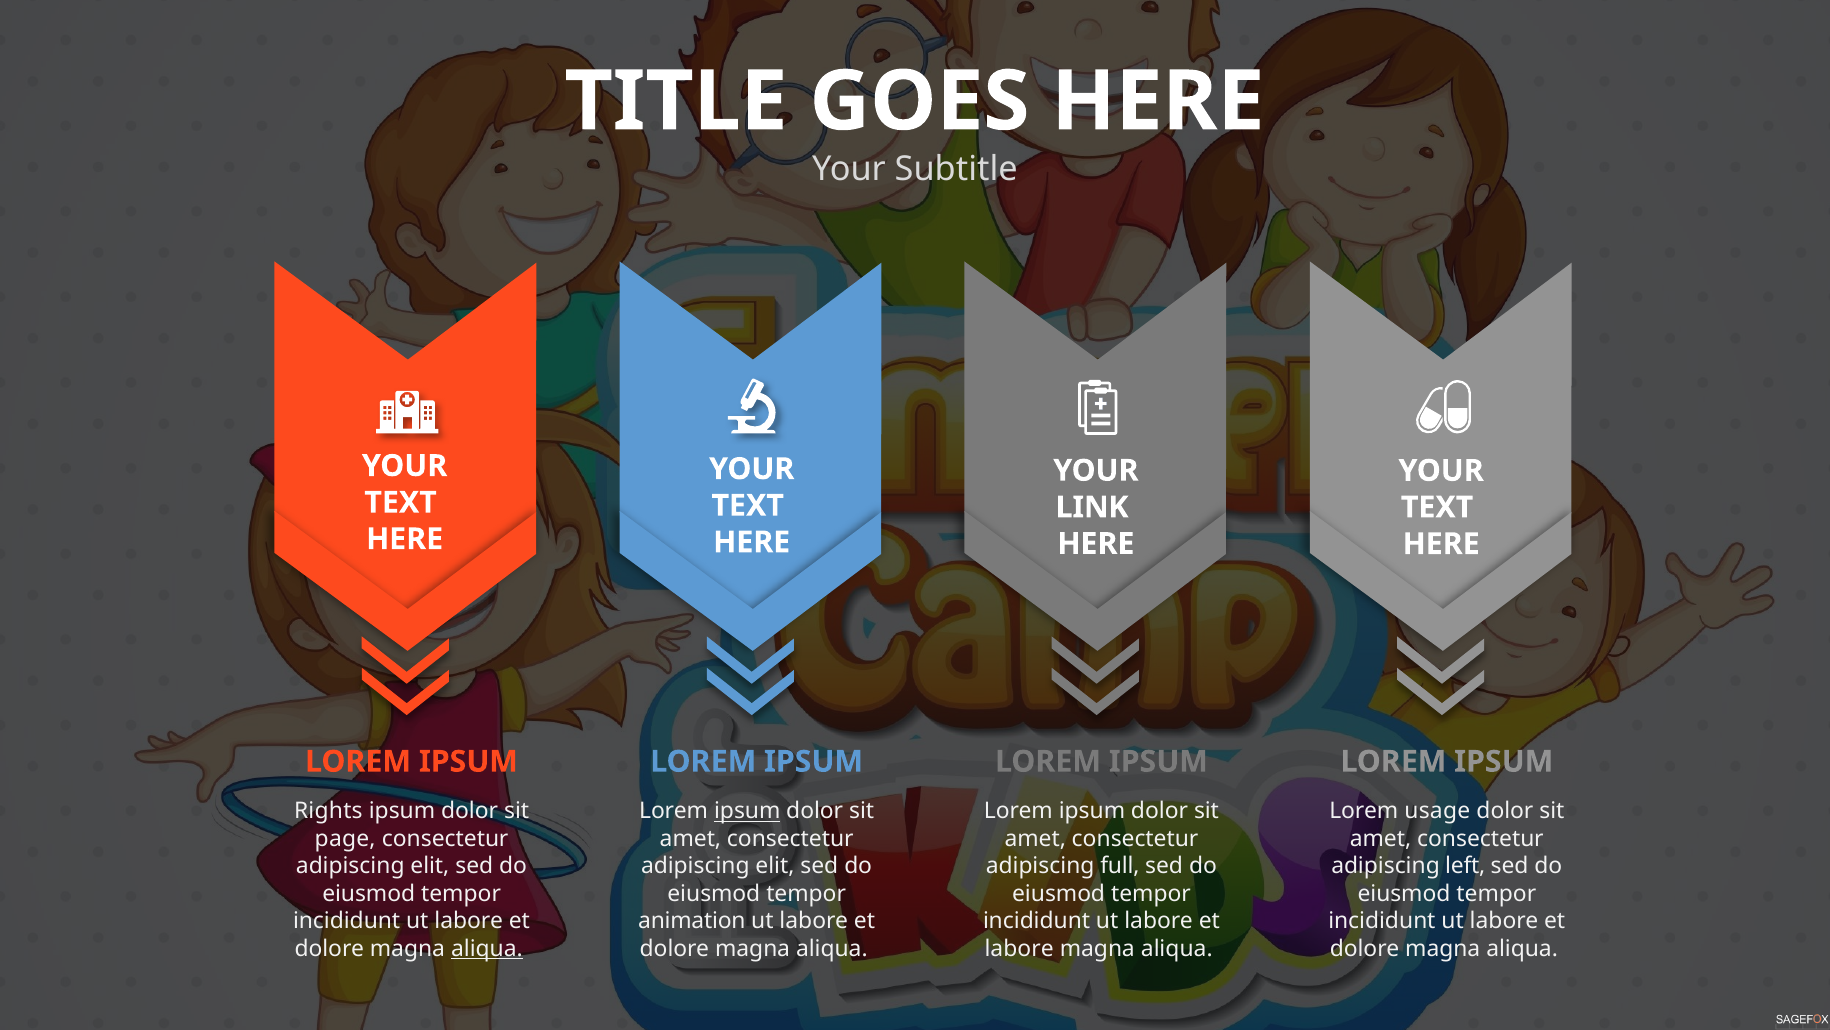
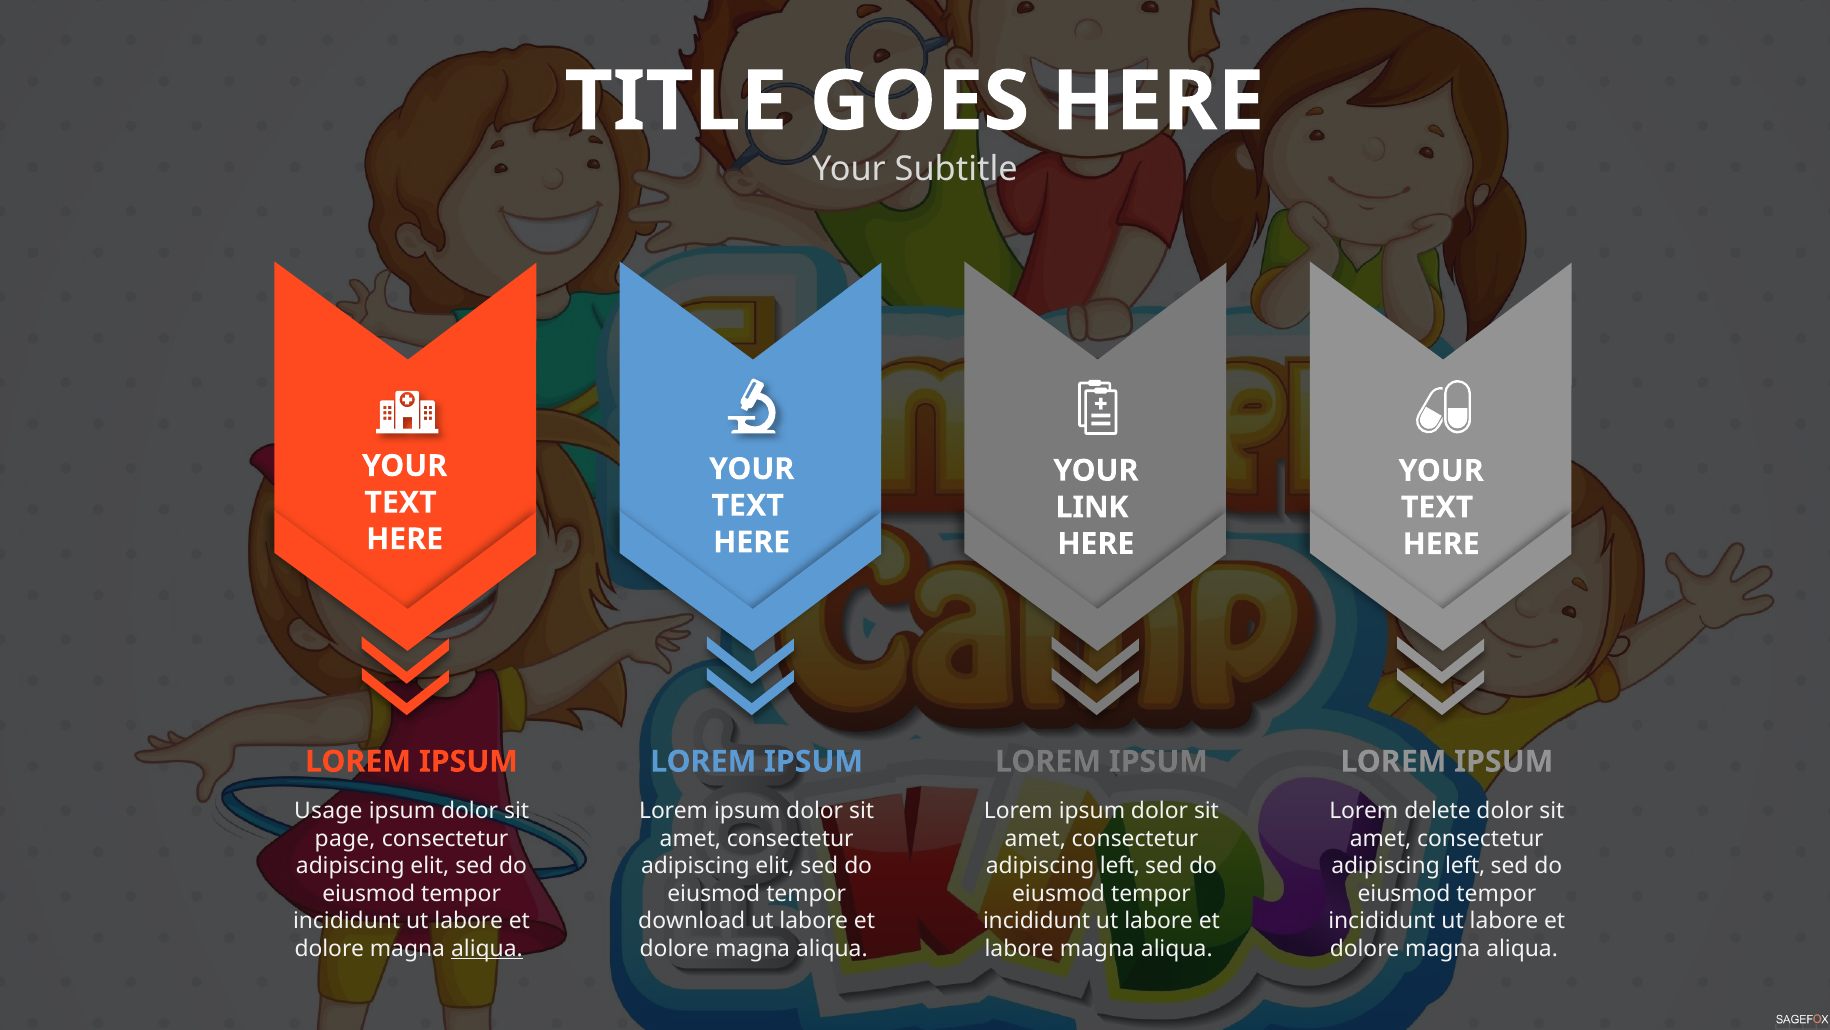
Rights: Rights -> Usage
ipsum at (747, 811) underline: present -> none
usage: usage -> delete
full at (1120, 866): full -> left
animation: animation -> download
